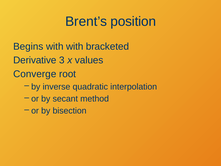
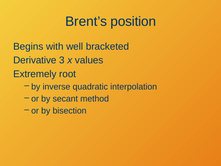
with with: with -> well
Converge: Converge -> Extremely
